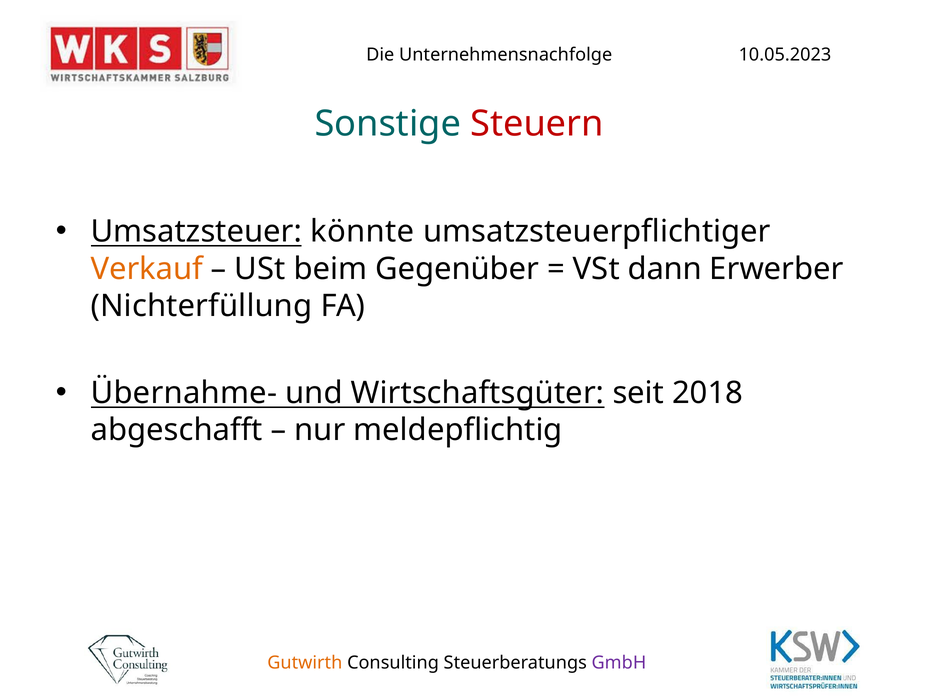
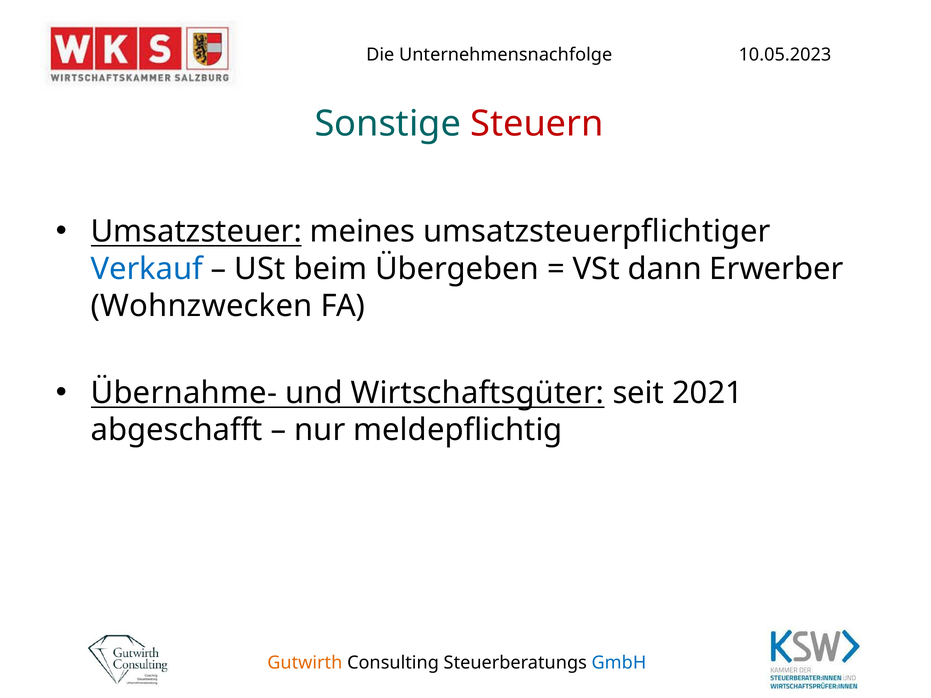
könnte: könnte -> meines
Verkauf colour: orange -> blue
Gegenüber: Gegenüber -> Übergeben
Nichterfüllung: Nichterfüllung -> Wohnzwecken
2018: 2018 -> 2021
GmbH colour: purple -> blue
